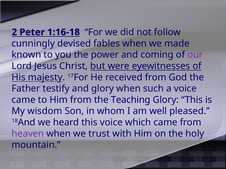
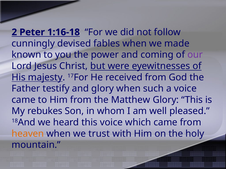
Teaching: Teaching -> Matthew
wisdom: wisdom -> rebukes
heaven colour: purple -> orange
